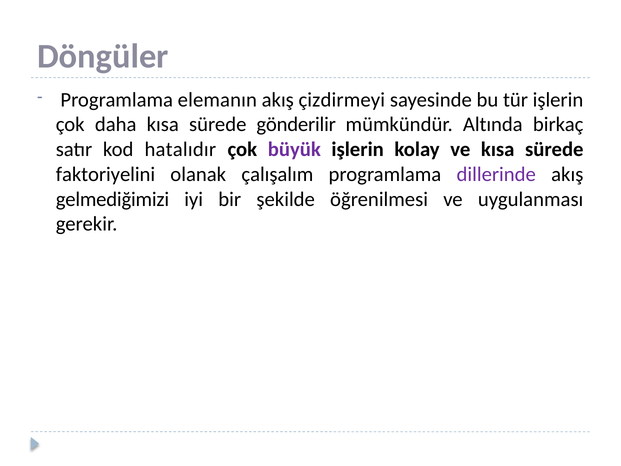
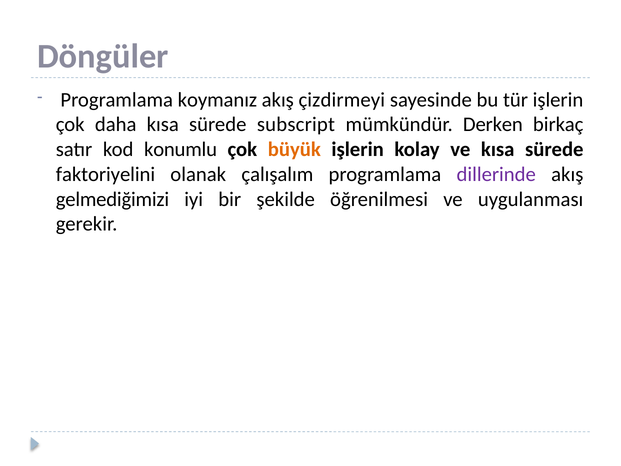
elemanın: elemanın -> koymanız
gönderilir: gönderilir -> subscript
Altında: Altında -> Derken
hatalıdır: hatalıdır -> konumlu
büyük colour: purple -> orange
